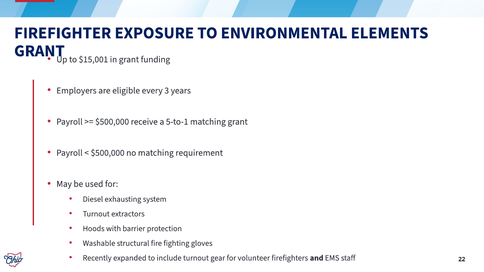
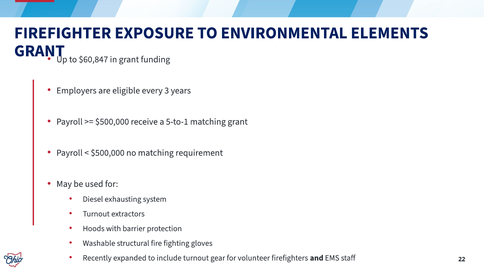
$15,001: $15,001 -> $60,847
